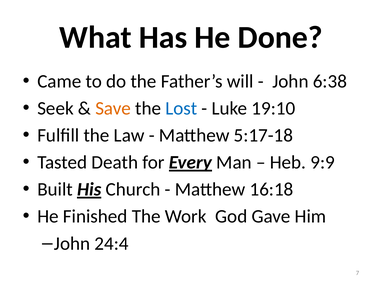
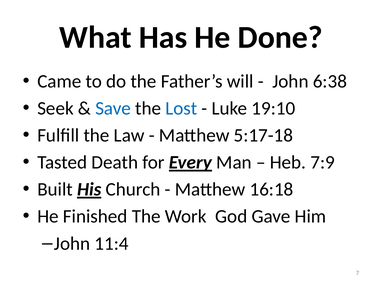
Save colour: orange -> blue
9:9: 9:9 -> 7:9
24:4: 24:4 -> 11:4
